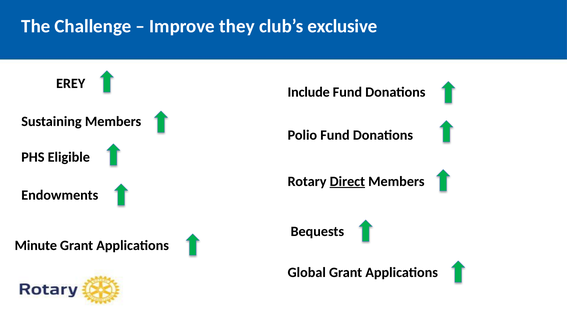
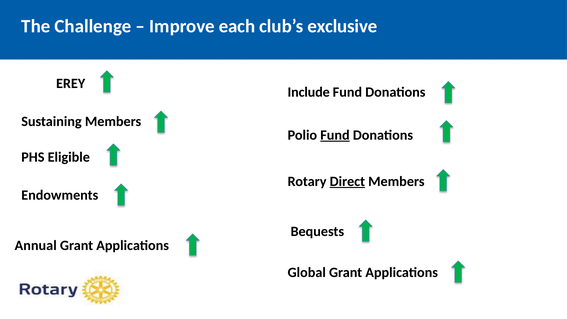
they: they -> each
Fund at (335, 135) underline: none -> present
Minute: Minute -> Annual
